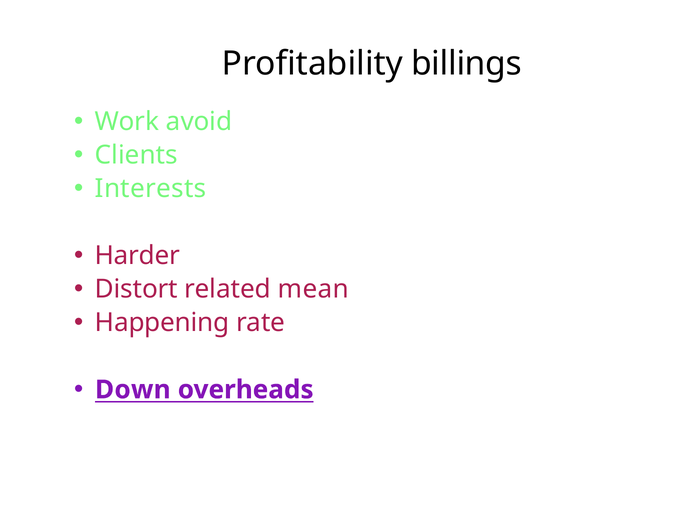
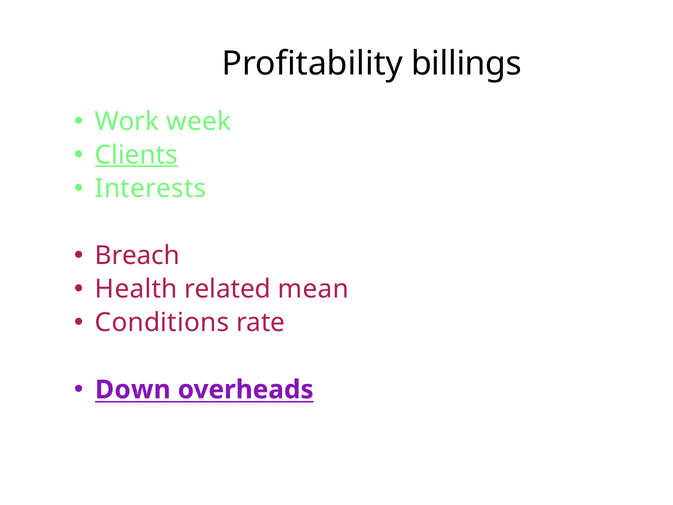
avoid: avoid -> week
Clients underline: none -> present
Harder: Harder -> Breach
Distort: Distort -> Health
Happening: Happening -> Conditions
